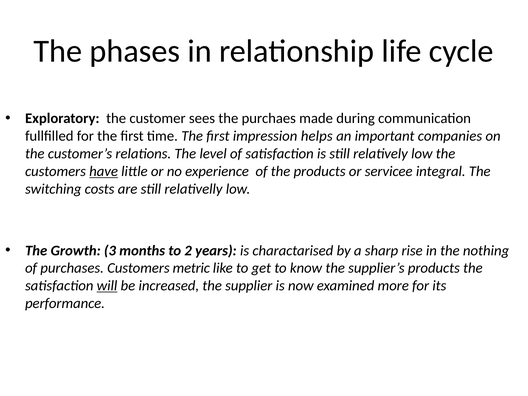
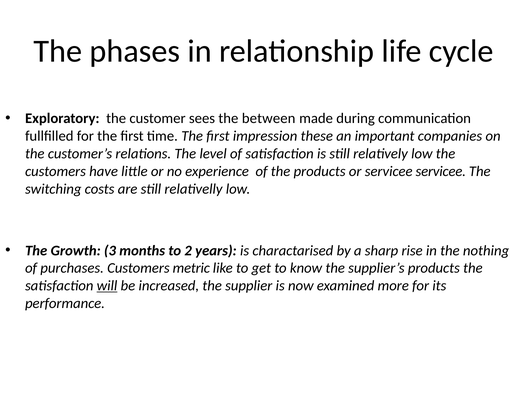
purchaes: purchaes -> between
helps: helps -> these
have underline: present -> none
servicee integral: integral -> servicee
